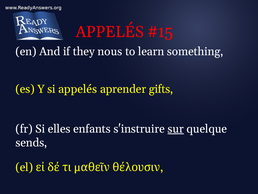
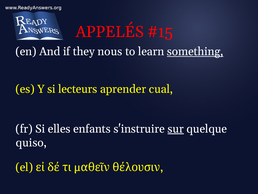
something underline: none -> present
si appelés: appelés -> lecteurs
gifts: gifts -> cual
sends: sends -> quiso
